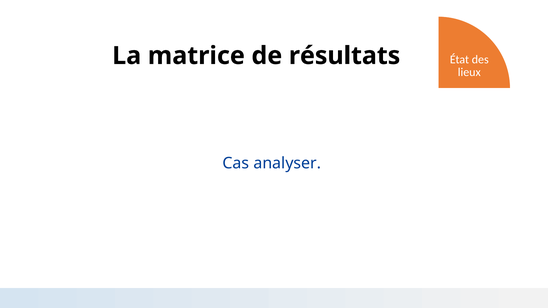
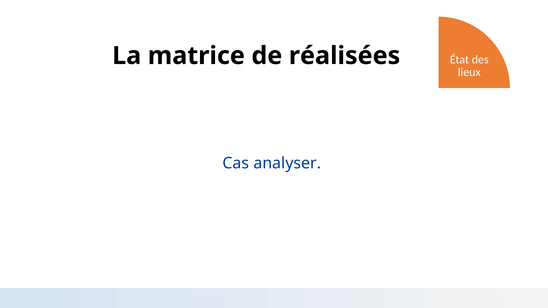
résultats: résultats -> réalisées
